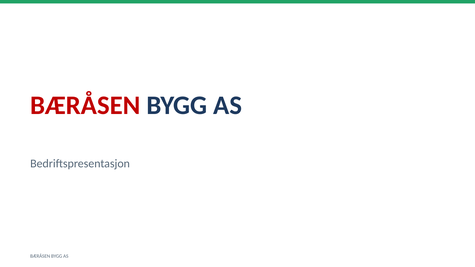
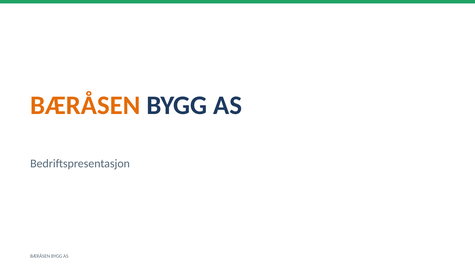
BÆRÅSEN at (85, 105) colour: red -> orange
